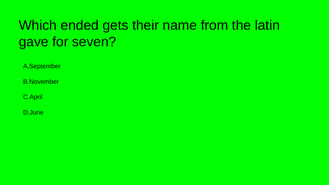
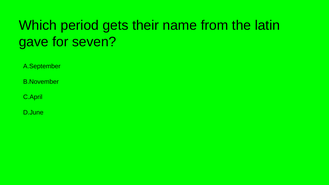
ended: ended -> period
